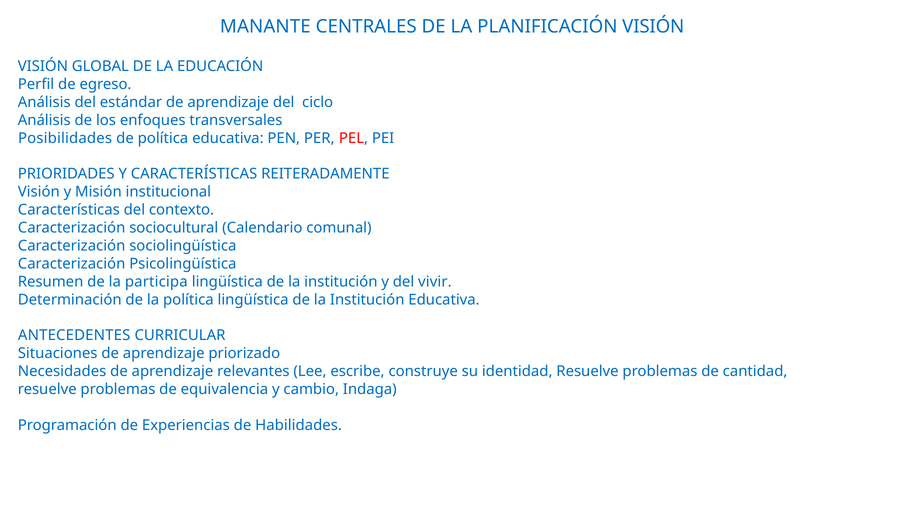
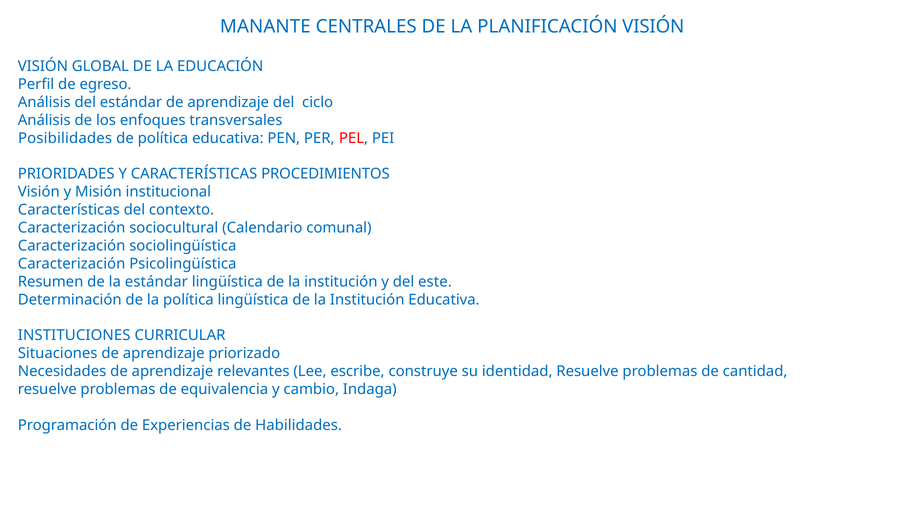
REITERADAMENTE: REITERADAMENTE -> PROCEDIMIENTOS
la participa: participa -> estándar
vivir: vivir -> este
ANTECEDENTES: ANTECEDENTES -> INSTITUCIONES
